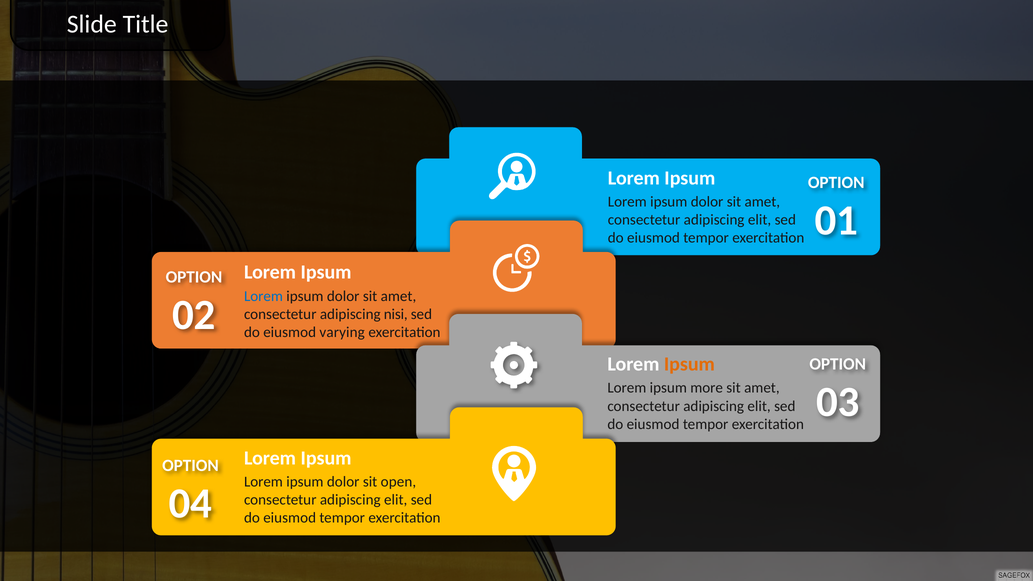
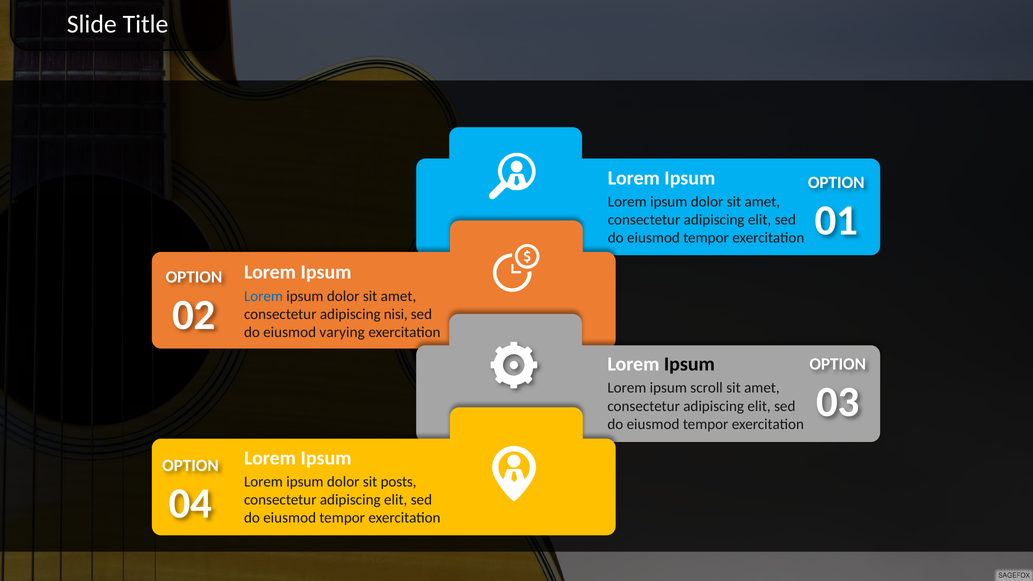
Ipsum at (689, 364) colour: orange -> black
more: more -> scroll
open: open -> posts
